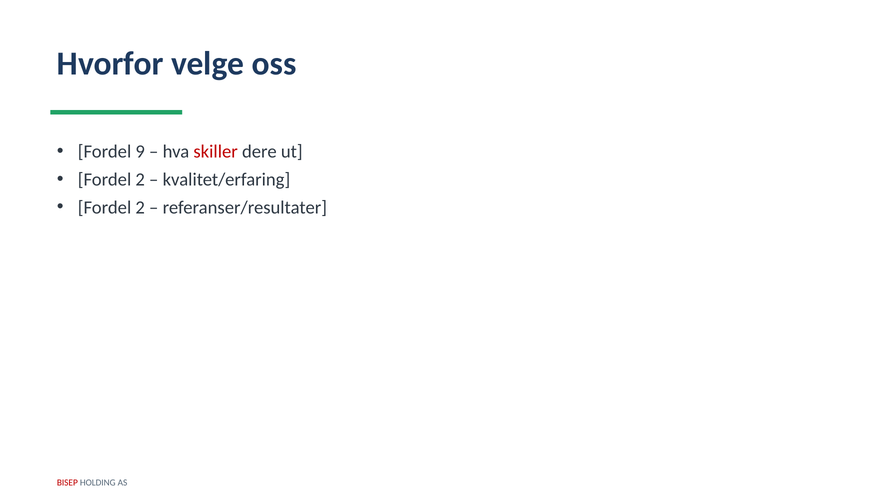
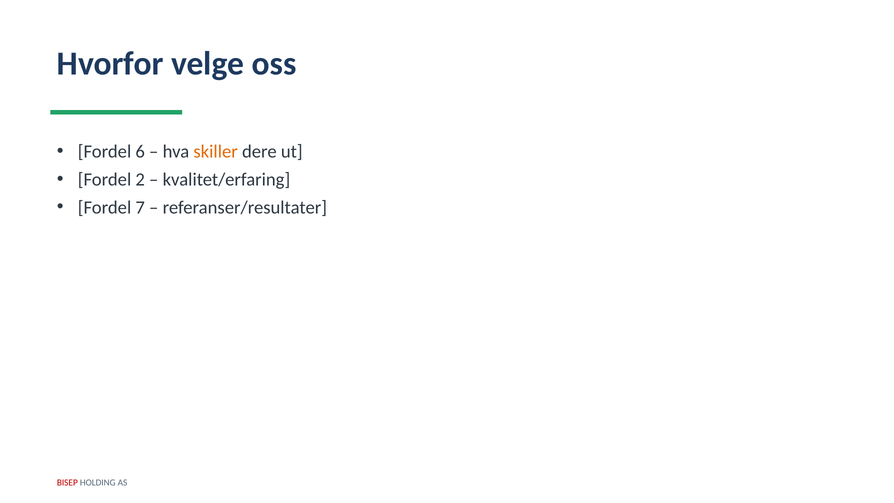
9: 9 -> 6
skiller colour: red -> orange
2 at (140, 207): 2 -> 7
